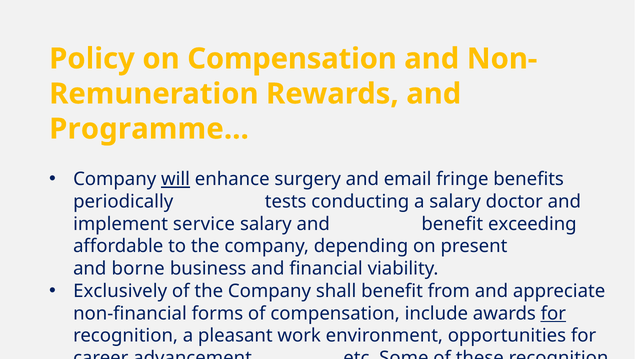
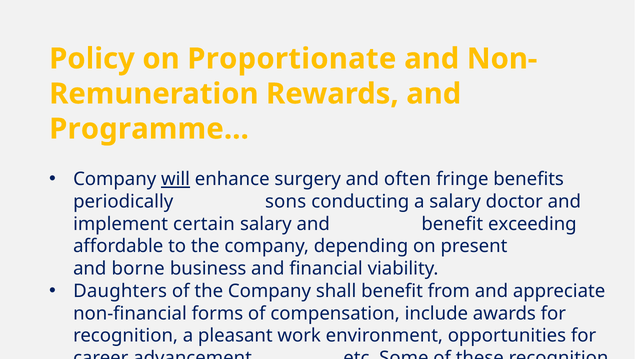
on Compensation: Compensation -> Proportionate
and email: email -> often
tests: tests -> sons
service: service -> certain
Exclusively: Exclusively -> Daughters
for at (553, 313) underline: present -> none
